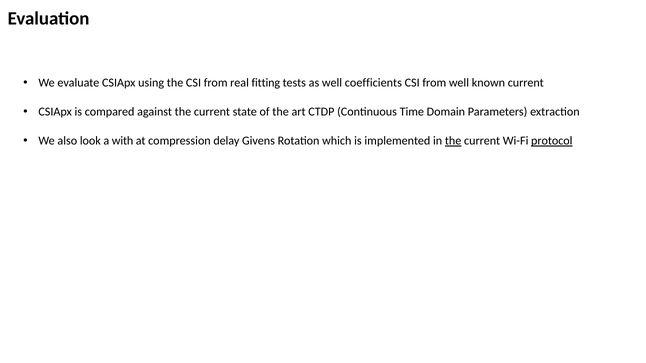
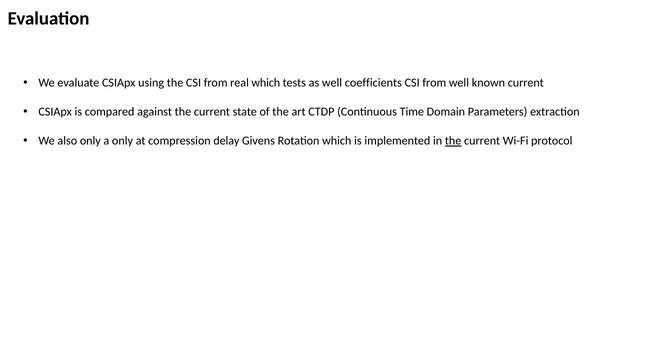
real fitting: fitting -> which
also look: look -> only
a with: with -> only
protocol underline: present -> none
